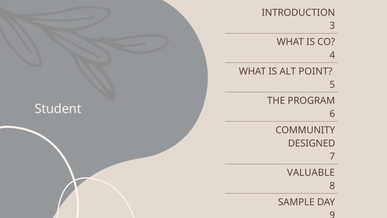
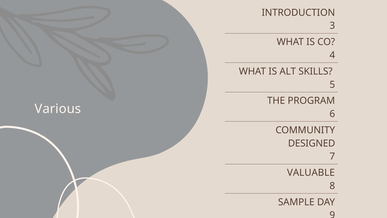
POINT: POINT -> SKILLS
Student: Student -> Various
